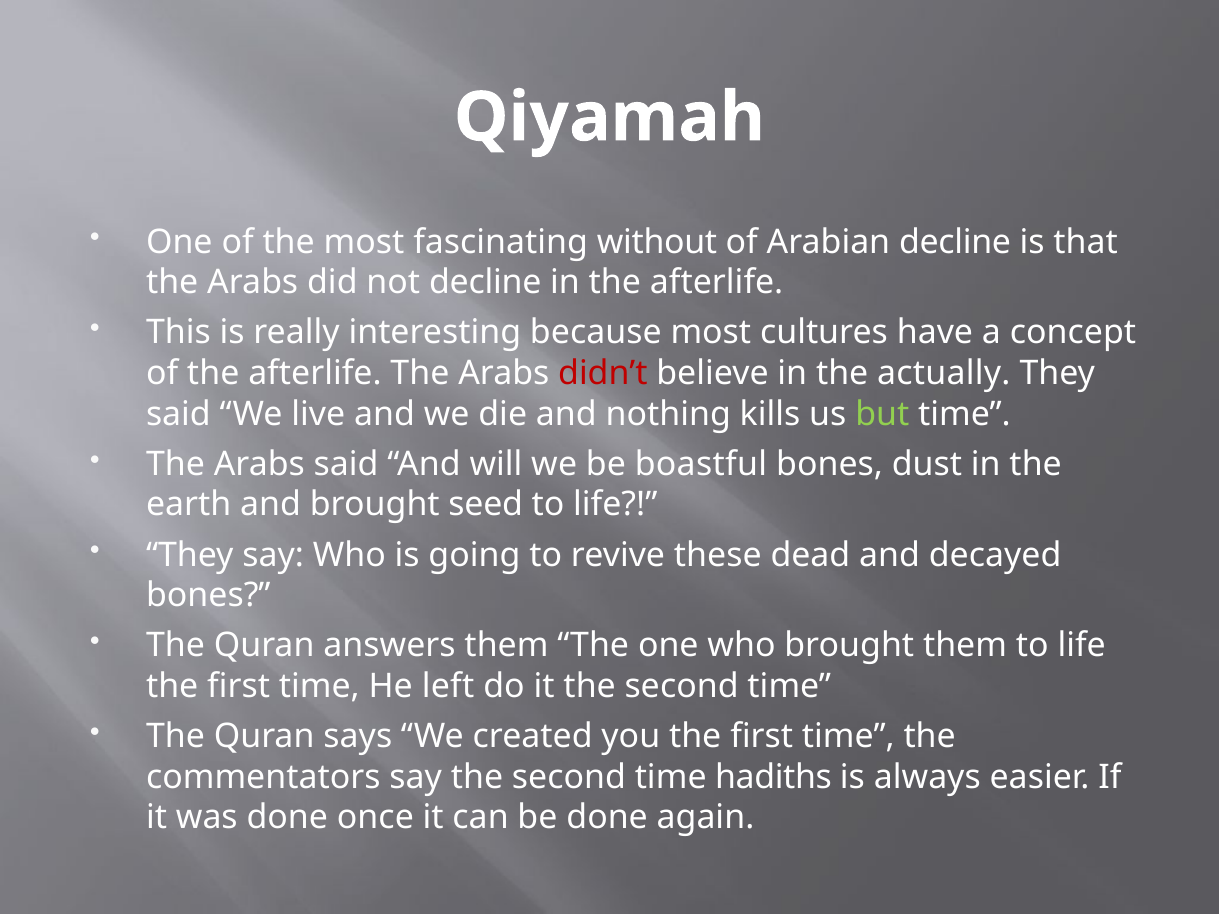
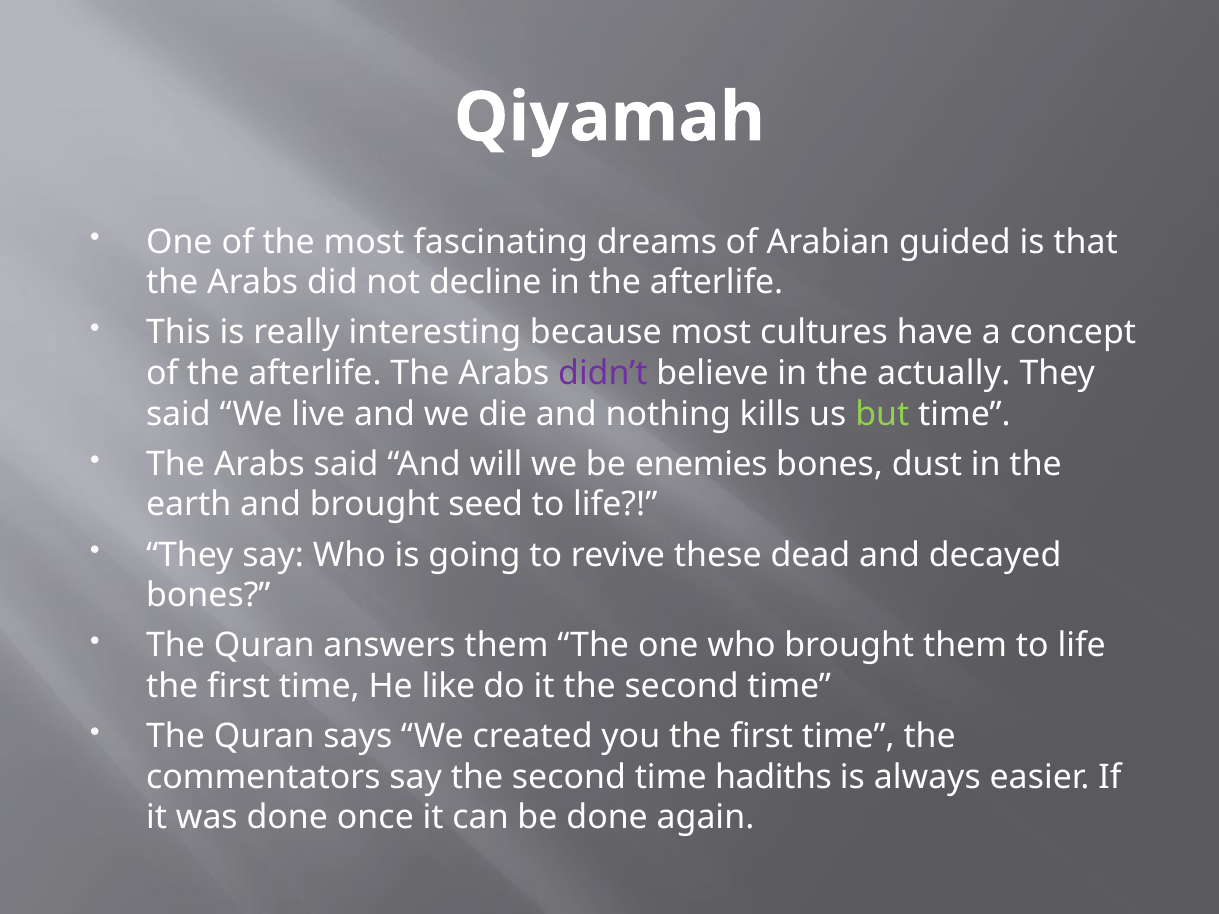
without: without -> dreams
Arabian decline: decline -> guided
didn’t colour: red -> purple
boastful: boastful -> enemies
left: left -> like
